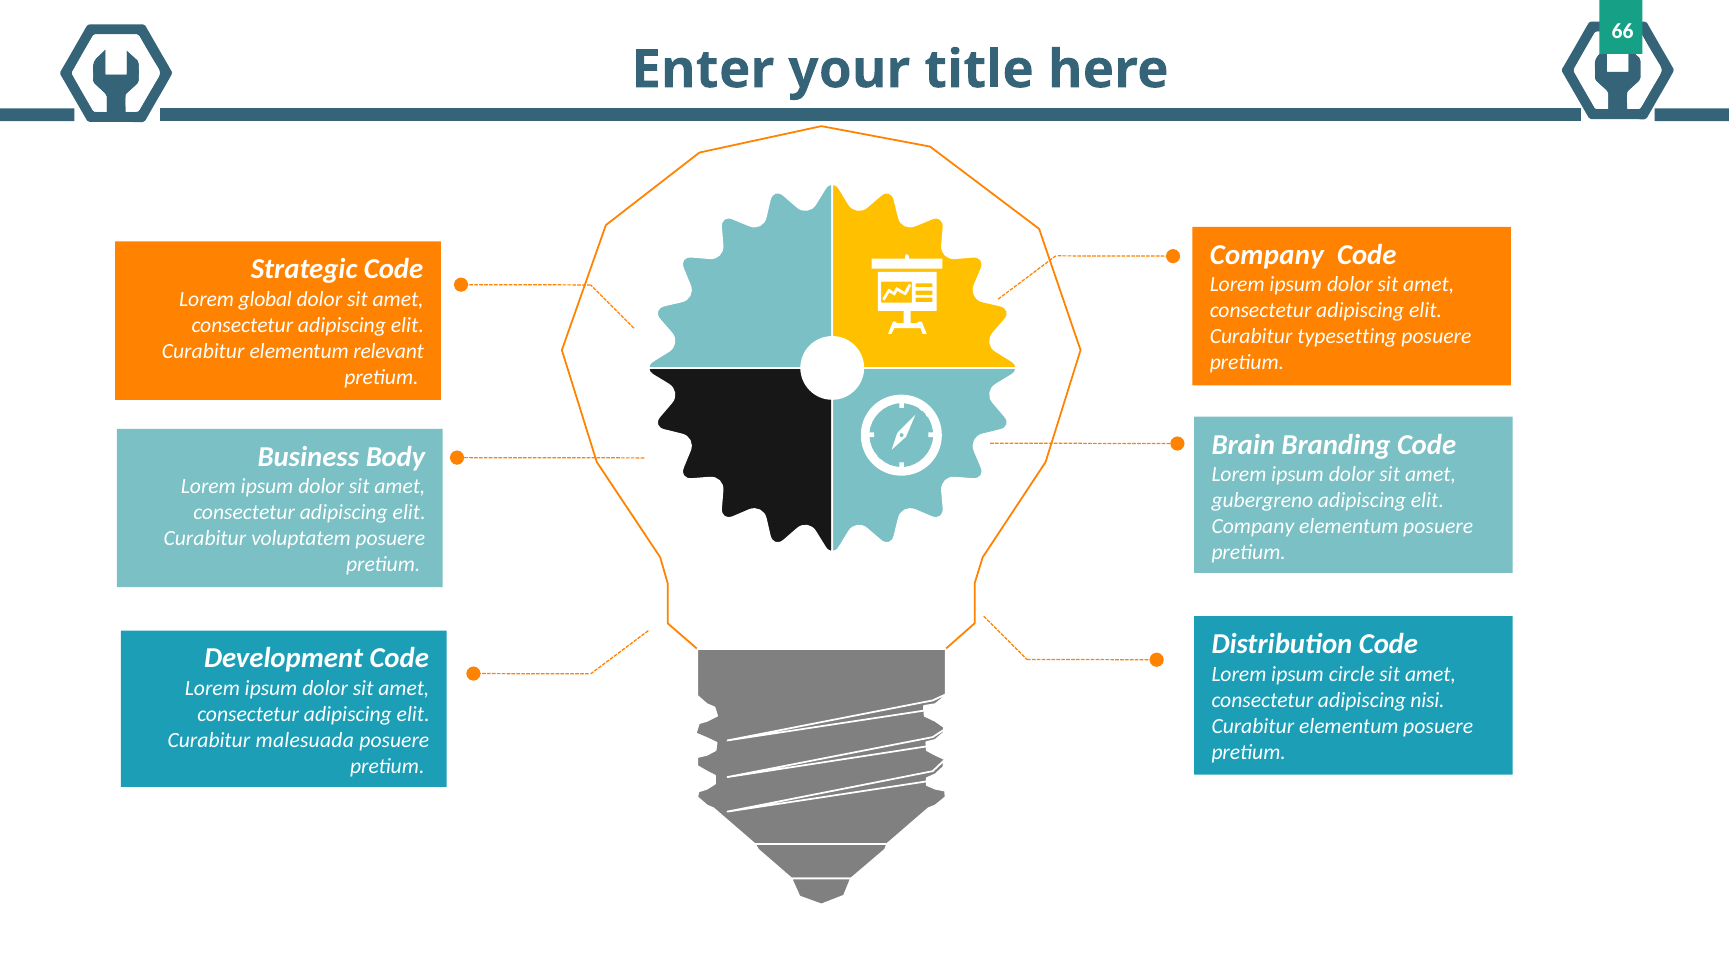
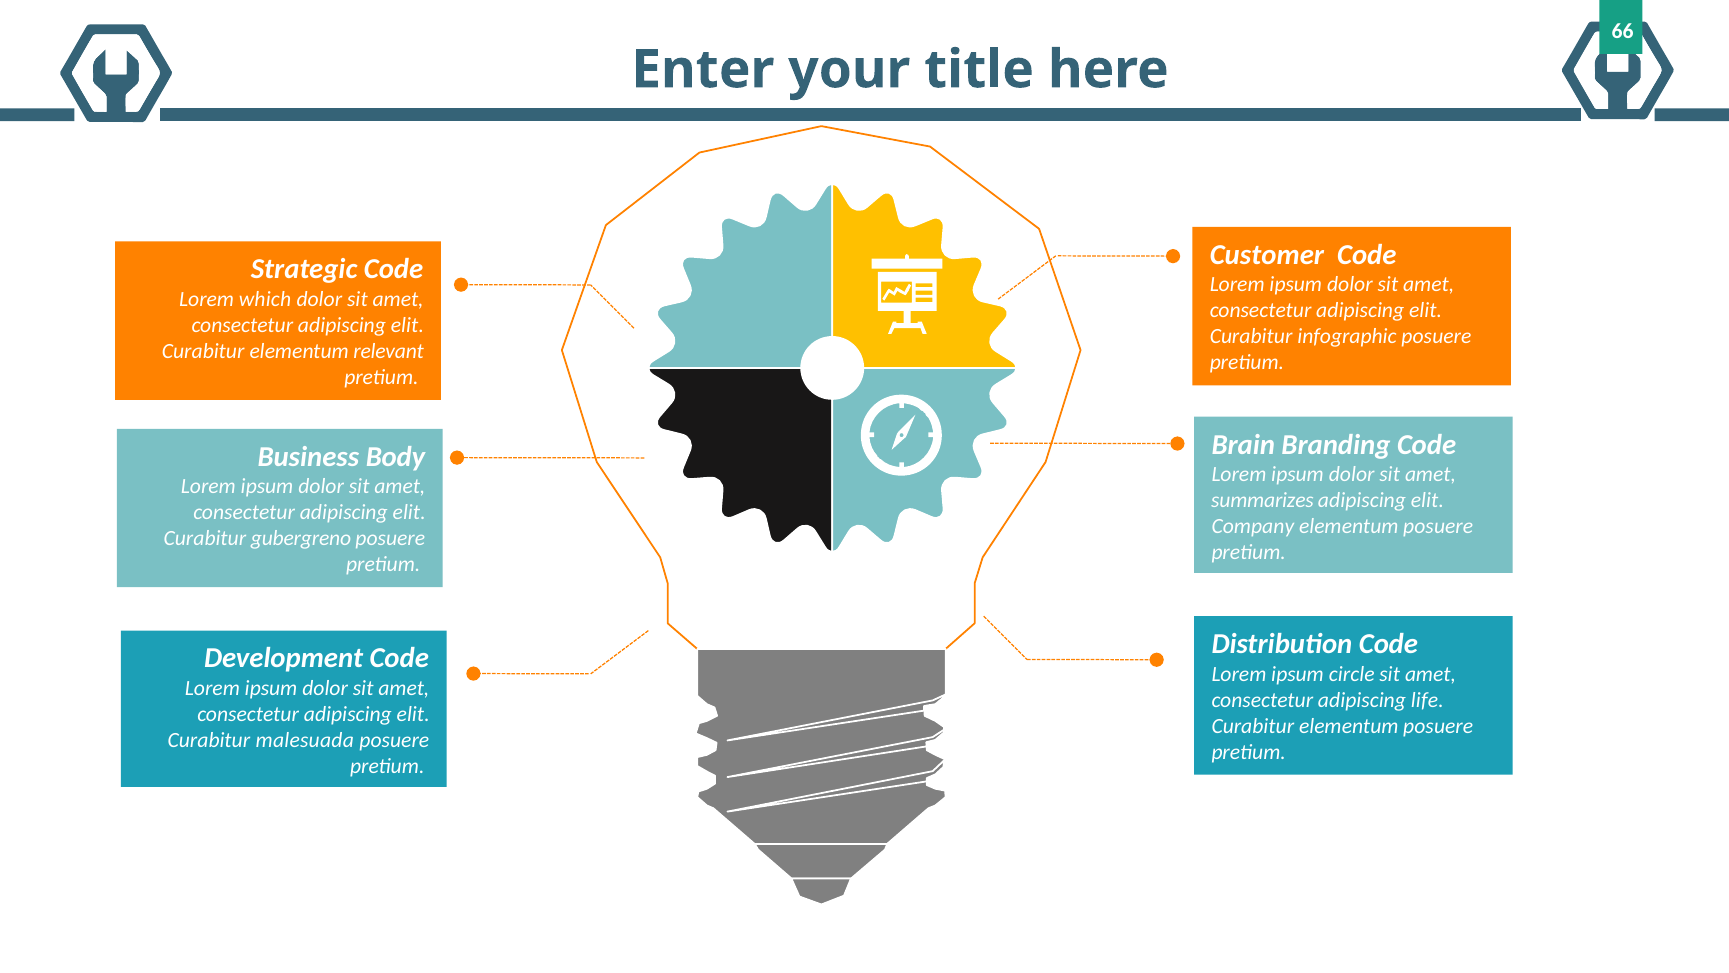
Company at (1267, 255): Company -> Customer
global: global -> which
typesetting: typesetting -> infographic
gubergreno: gubergreno -> summarizes
voluptatem: voluptatem -> gubergreno
nisi: nisi -> life
